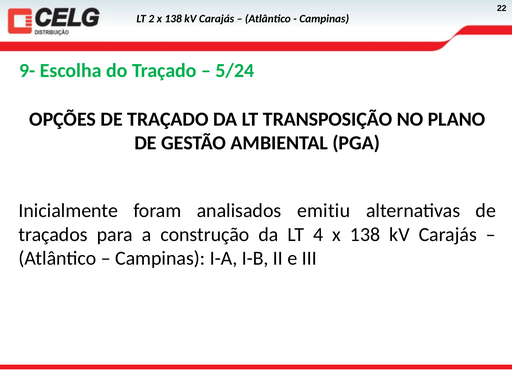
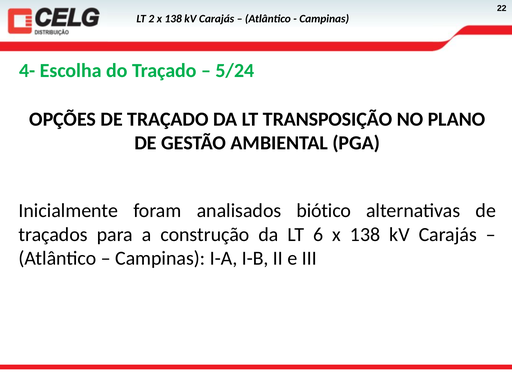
9-: 9- -> 4-
emitiu: emitiu -> biótico
4: 4 -> 6
